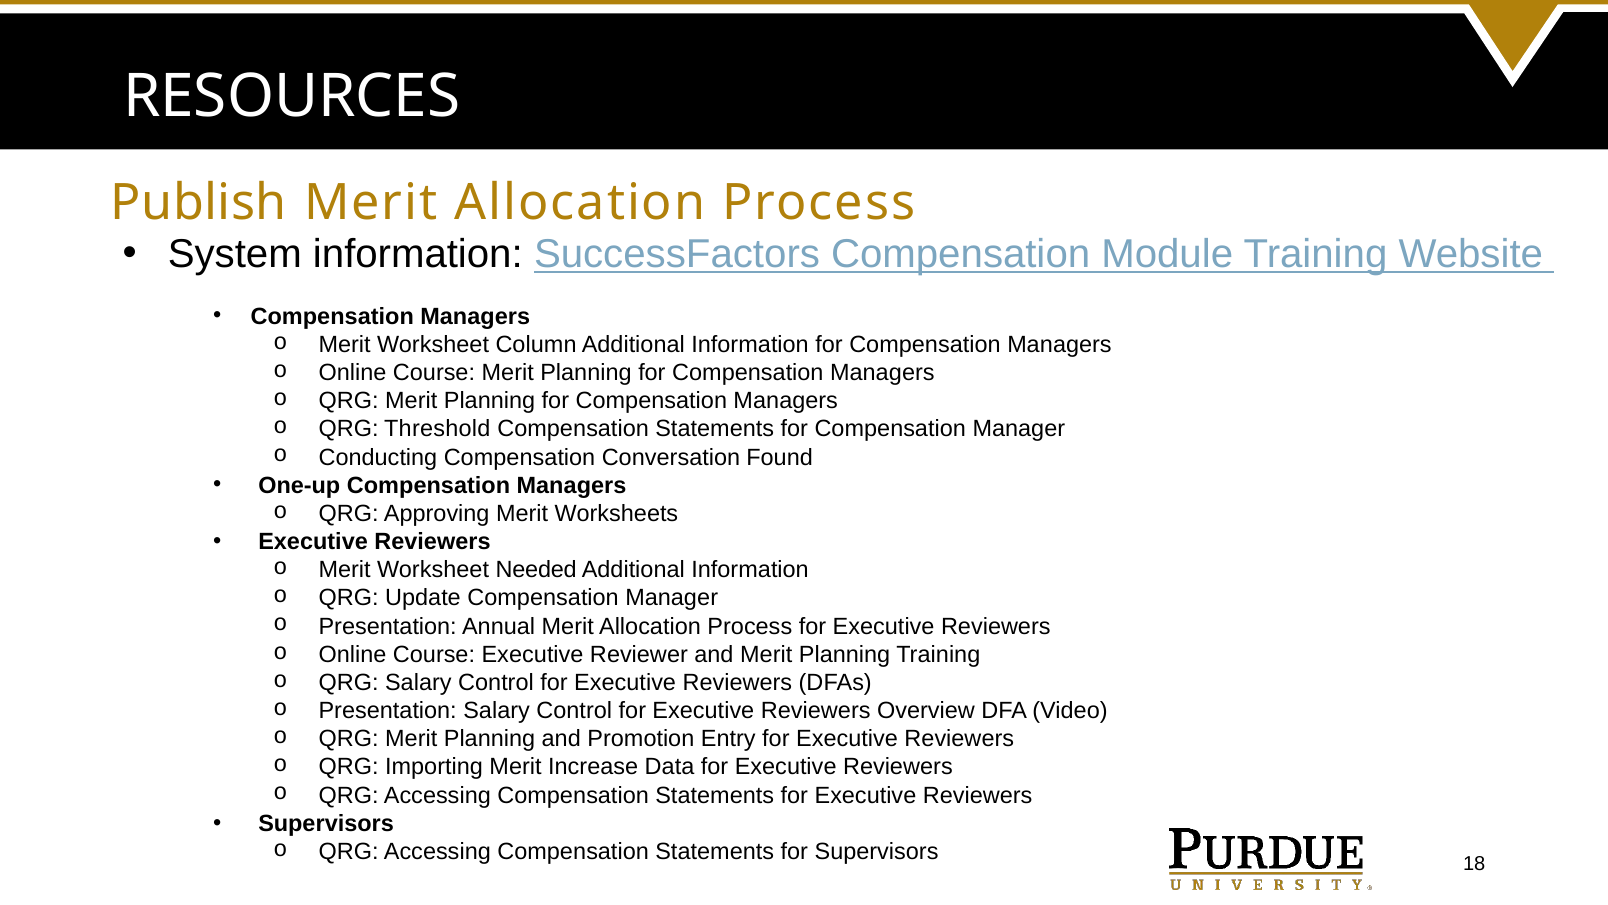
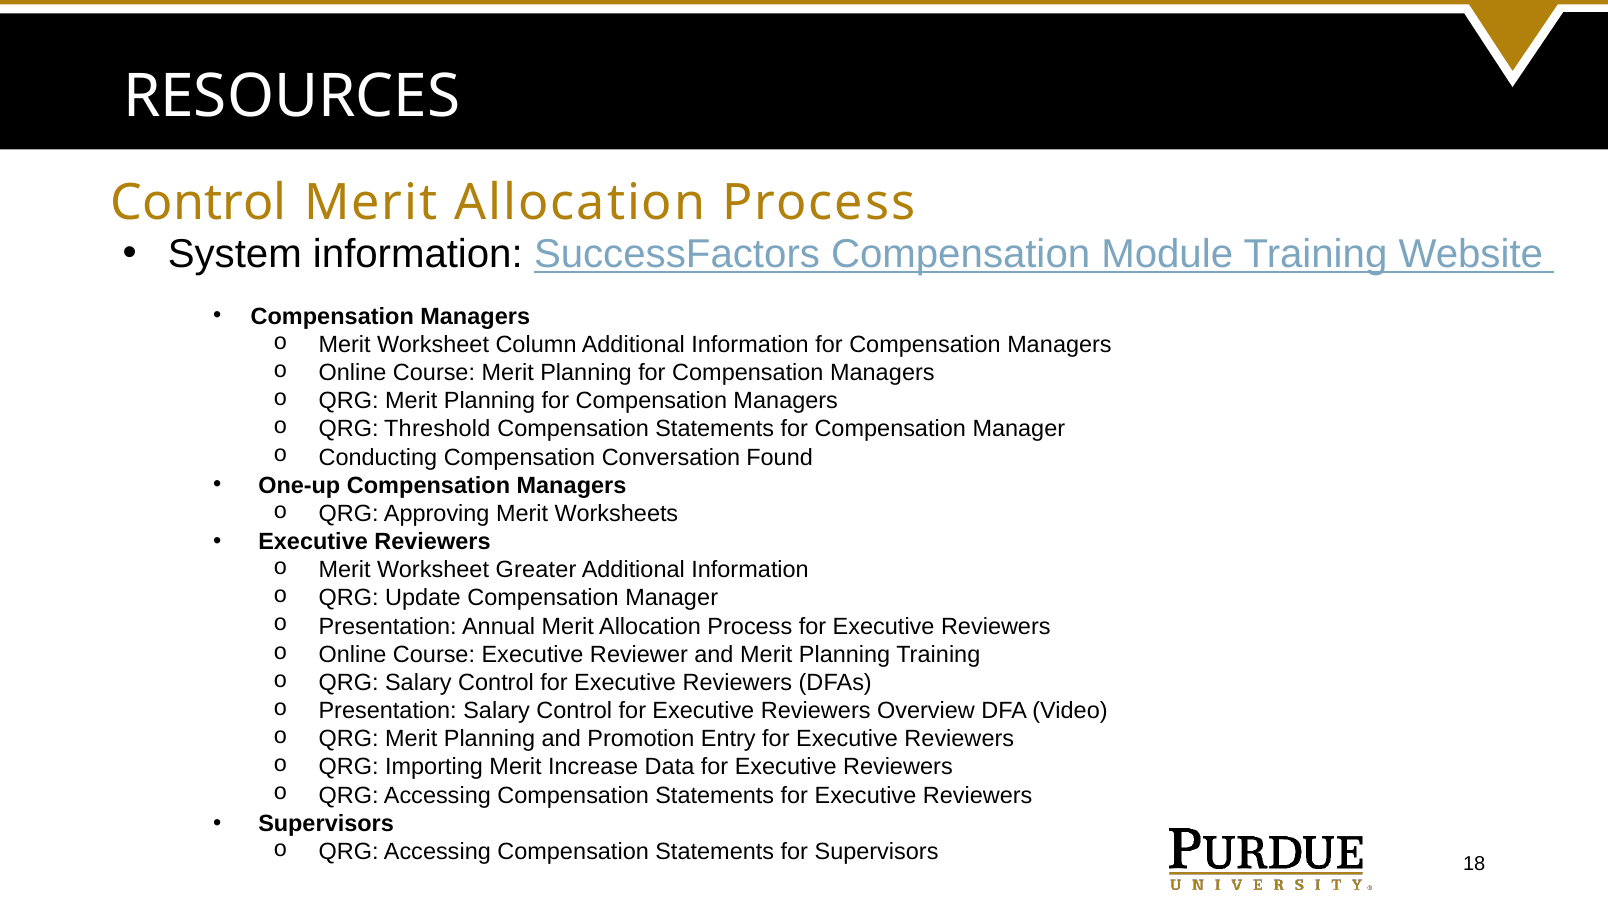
Publish at (199, 202): Publish -> Control
Needed: Needed -> Greater
